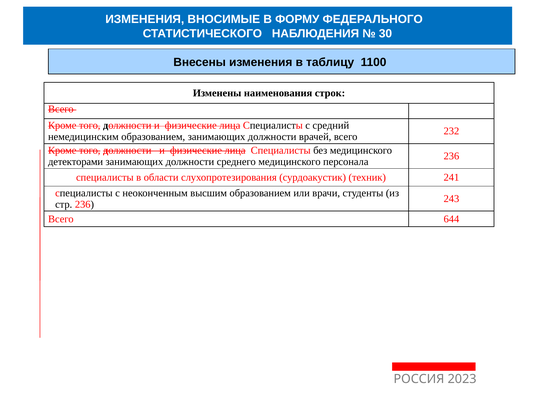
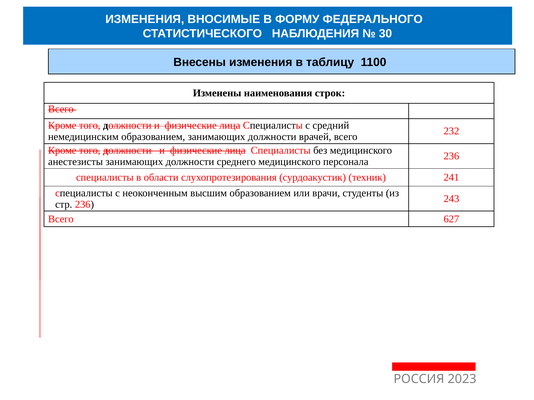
детекторами: детекторами -> анестезисты
644: 644 -> 627
